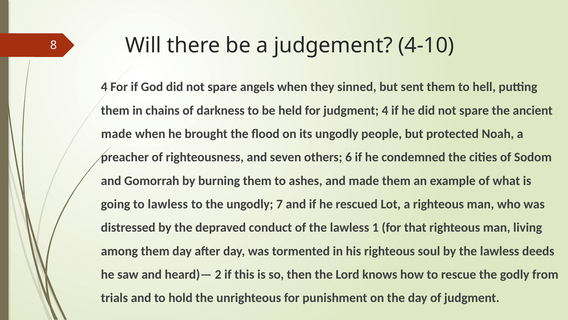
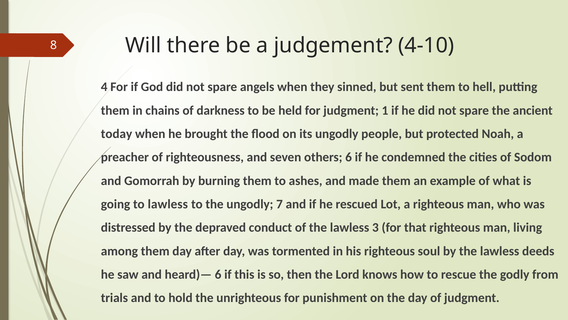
judgment 4: 4 -> 1
made at (117, 134): made -> today
1: 1 -> 3
heard)— 2: 2 -> 6
